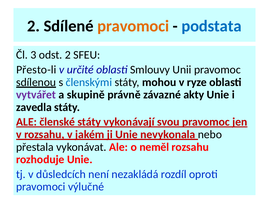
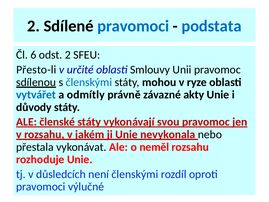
pravomoci at (133, 26) colour: orange -> blue
3: 3 -> 6
vytvářet colour: purple -> blue
skupině: skupině -> odmítly
zavedla: zavedla -> důvody
není nezakládá: nezakládá -> členskými
